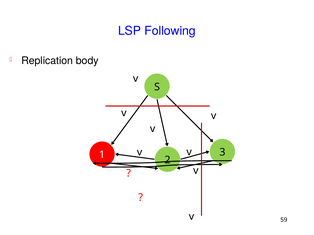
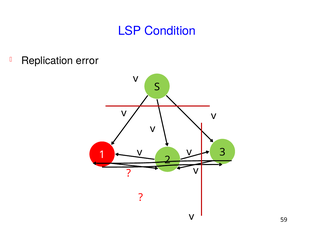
Following: Following -> Condition
body: body -> error
